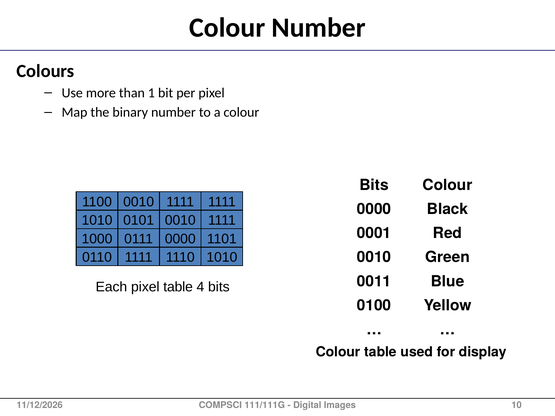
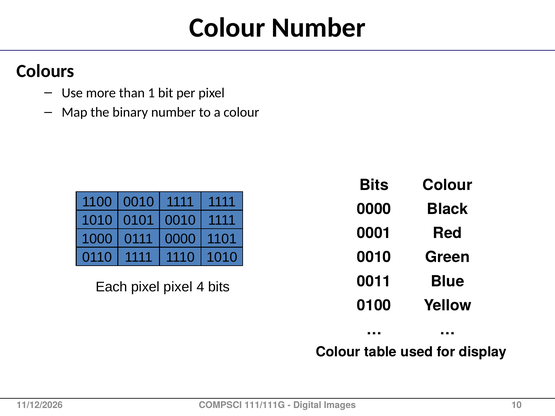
pixel table: table -> pixel
